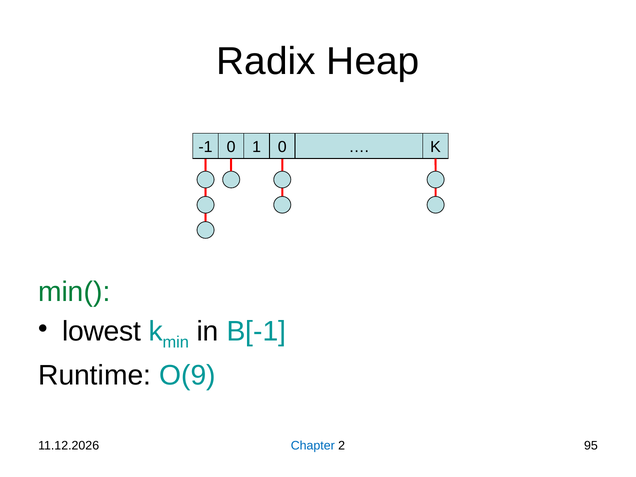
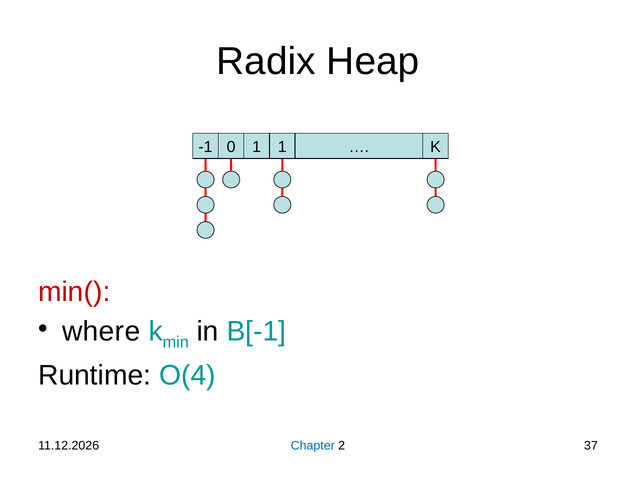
1 0: 0 -> 1
min( colour: green -> red
lowest: lowest -> where
O(9: O(9 -> O(4
95: 95 -> 37
